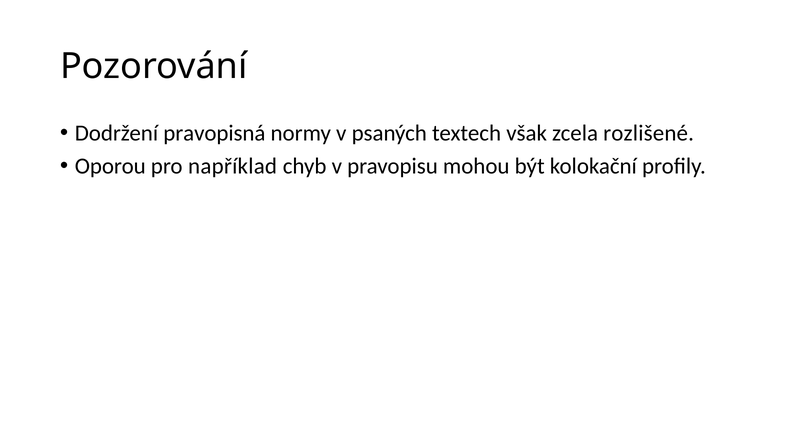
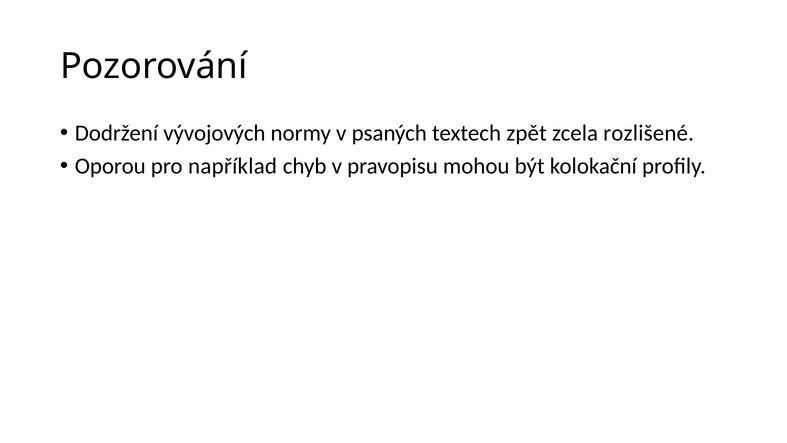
pravopisná: pravopisná -> vývojových
však: však -> zpět
